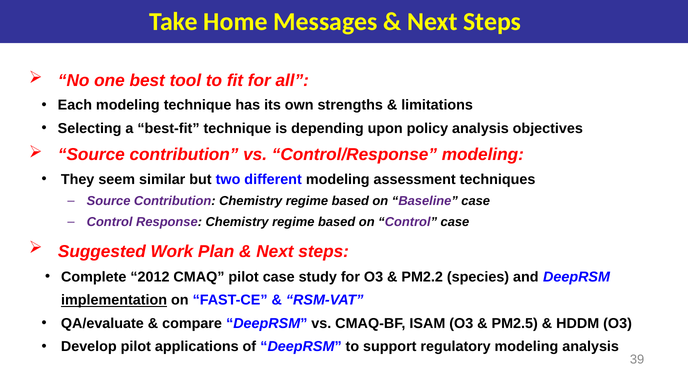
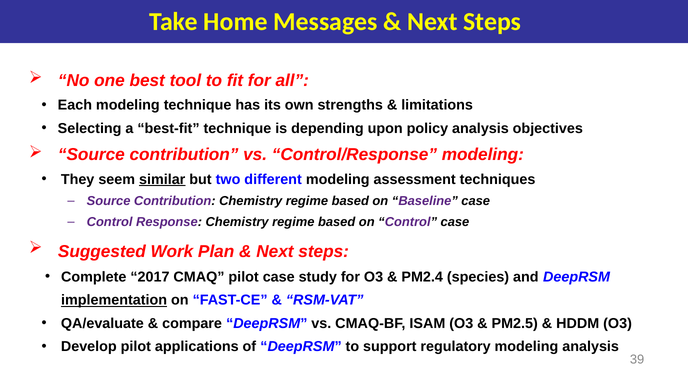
similar underline: none -> present
2012: 2012 -> 2017
PM2.2: PM2.2 -> PM2.4
